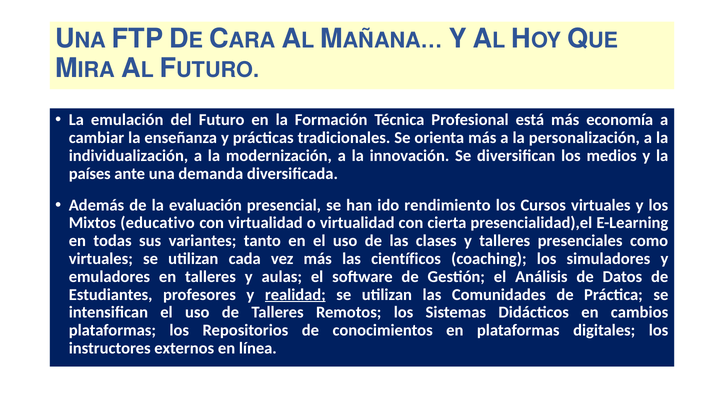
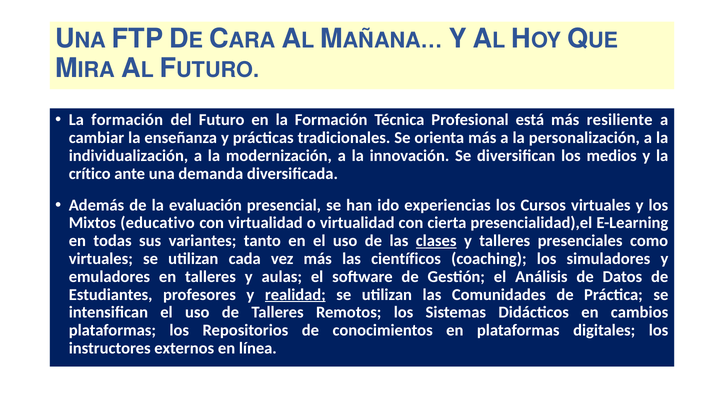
emulación at (127, 120): emulación -> formación
economía: economía -> resiliente
países: países -> crítico
rendimiento: rendimiento -> experiencias
clases underline: none -> present
